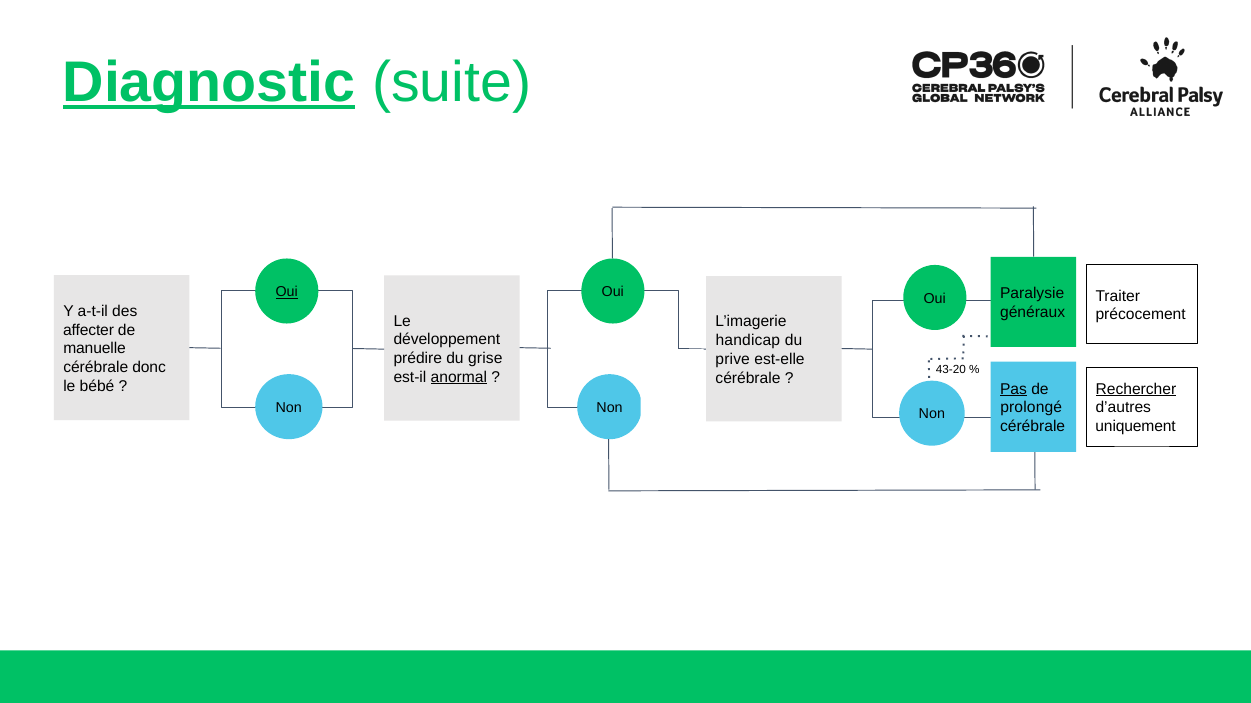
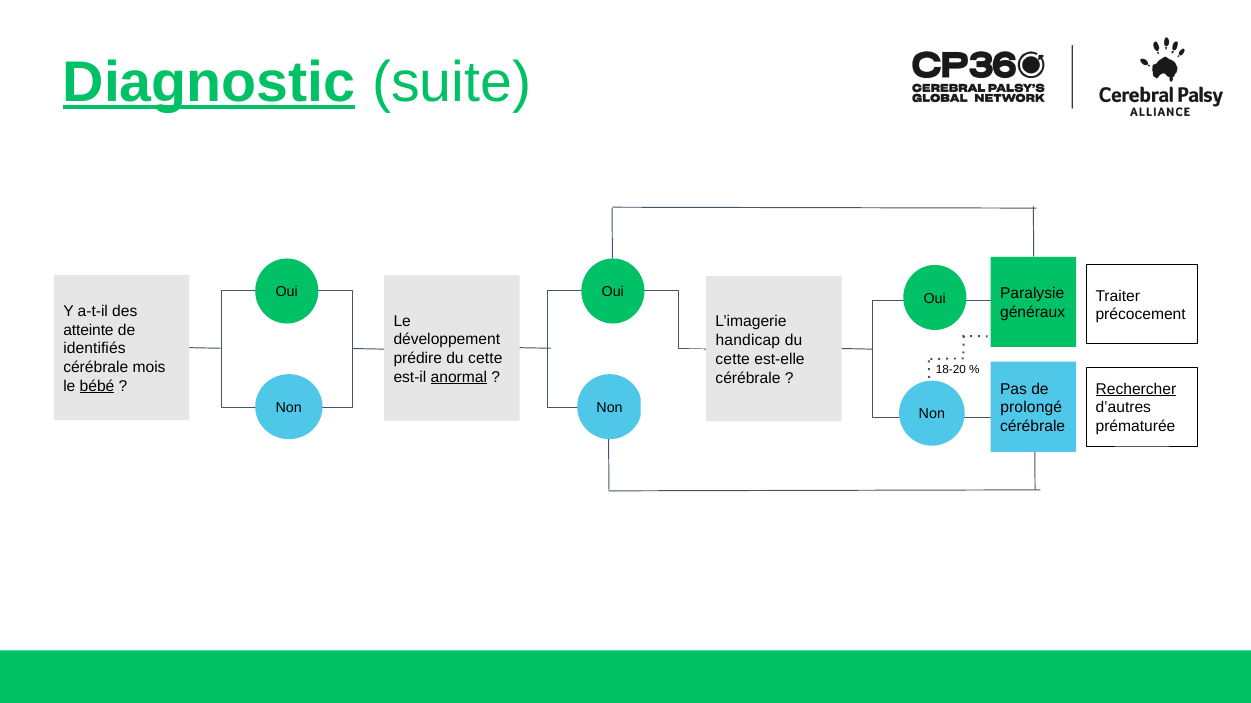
Oui at (287, 292) underline: present -> none
affecter: affecter -> atteinte
manuelle: manuelle -> identifiés
grise at (485, 359): grise -> cette
prive at (733, 360): prive -> cette
donc: donc -> mois
43-20: 43-20 -> 18-20
bébé underline: none -> present
Pas underline: present -> none
uniquement: uniquement -> prématurée
